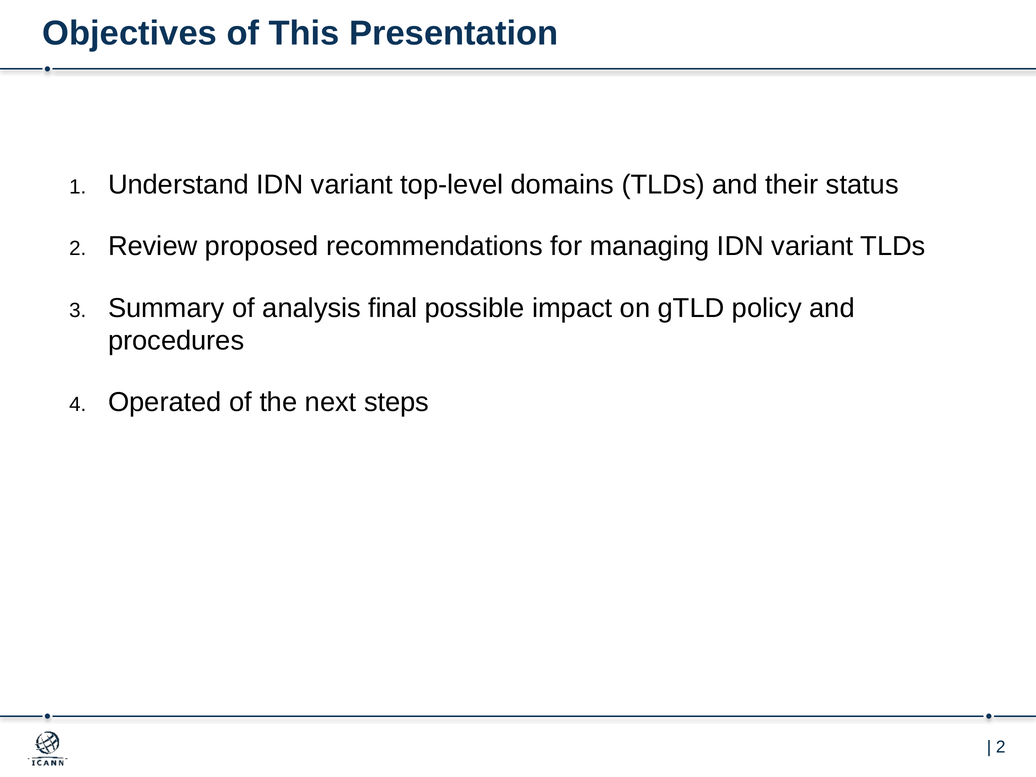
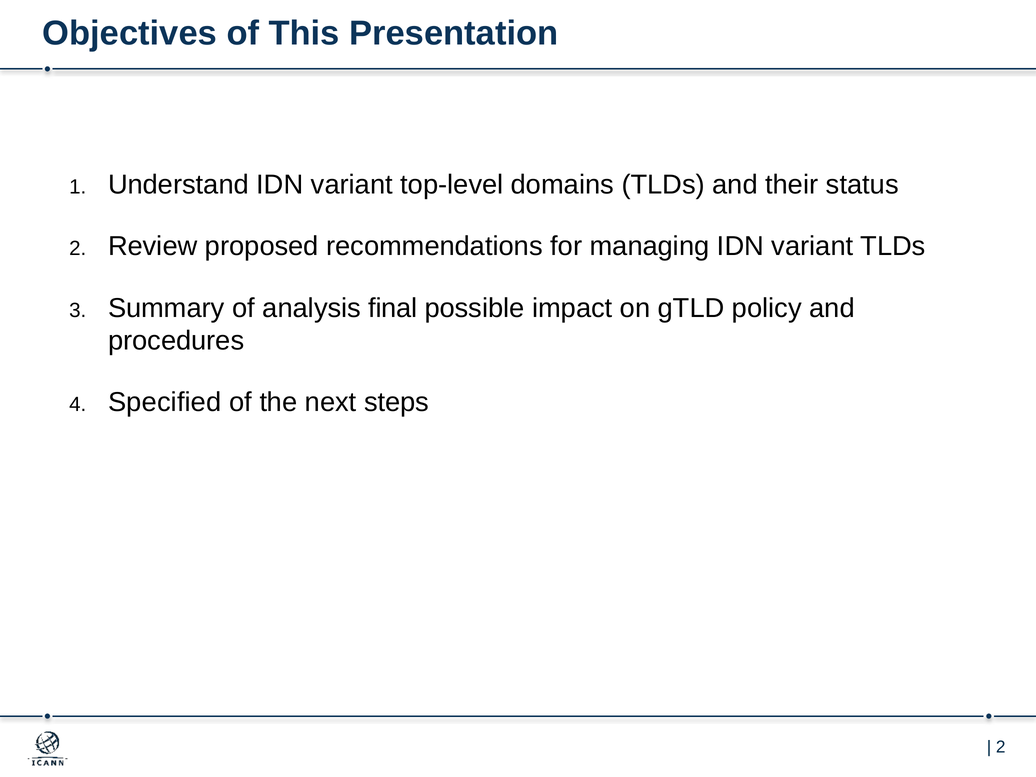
Operated: Operated -> Specified
